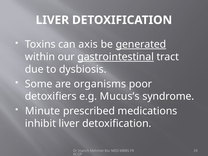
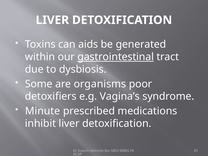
axis: axis -> aids
generated underline: present -> none
Mucus’s: Mucus’s -> Vagina’s
